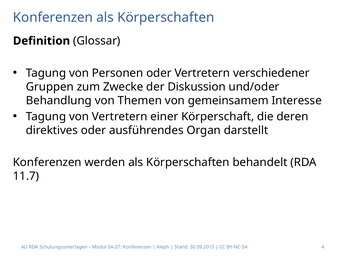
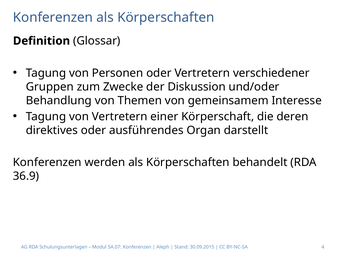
11.7: 11.7 -> 36.9
